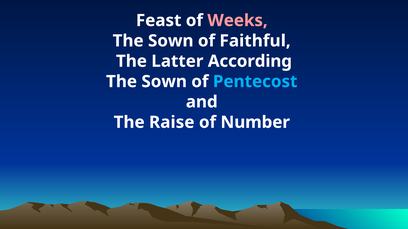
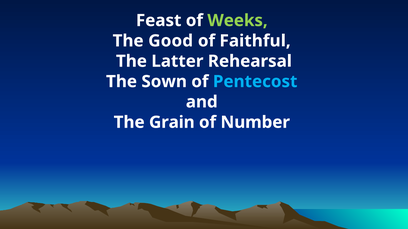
Weeks colour: pink -> light green
Sown at (171, 41): Sown -> Good
According: According -> Rehearsal
Raise: Raise -> Grain
